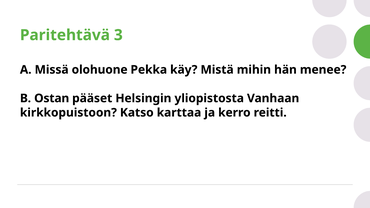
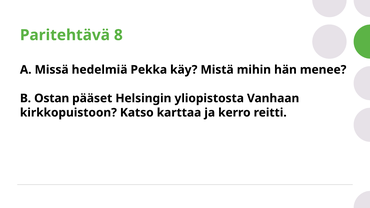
3: 3 -> 8
olohuone: olohuone -> hedelmiä
